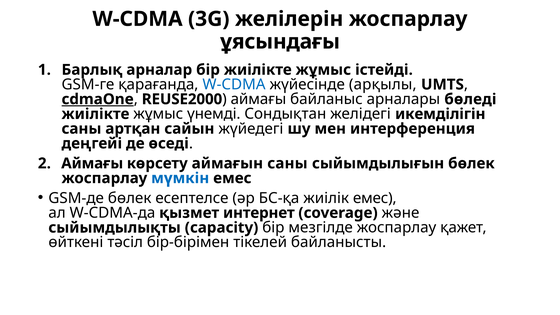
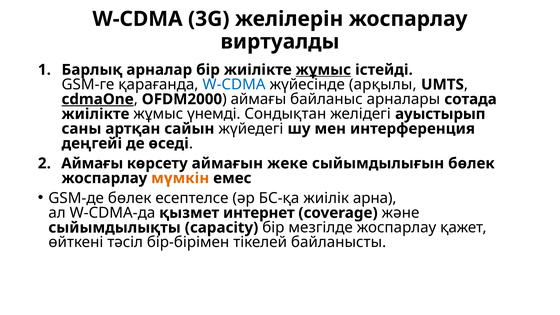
ұясындағы: ұясындағы -> виртуалды
жұмыс at (323, 70) underline: none -> present
REUSE2000: REUSE2000 -> OFDM2000
бөледі: бөледі -> сотада
икемділігін: икемділігін -> ауыстырып
аймағын саны: саны -> жеке
мүмкін colour: blue -> orange
жиілік емес: емес -> арна
